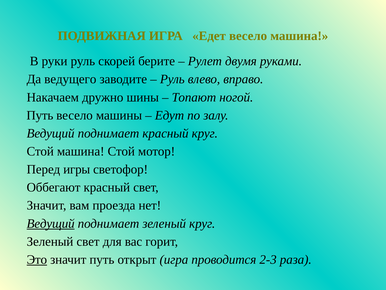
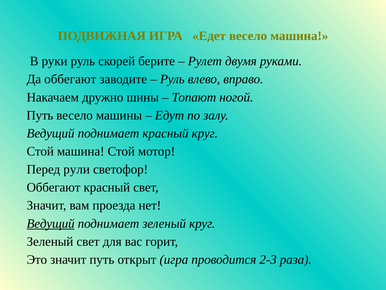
Да ведущего: ведущего -> оббегают
игры: игры -> рули
Это underline: present -> none
